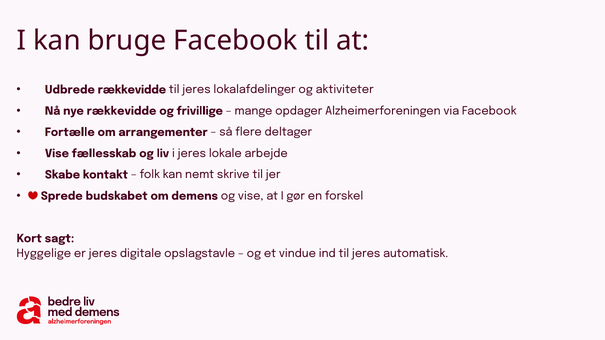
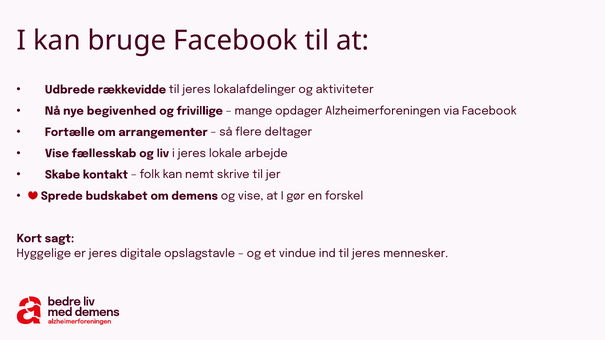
nye rækkevidde: rækkevidde -> begivenhed
automatisk: automatisk -> mennesker
